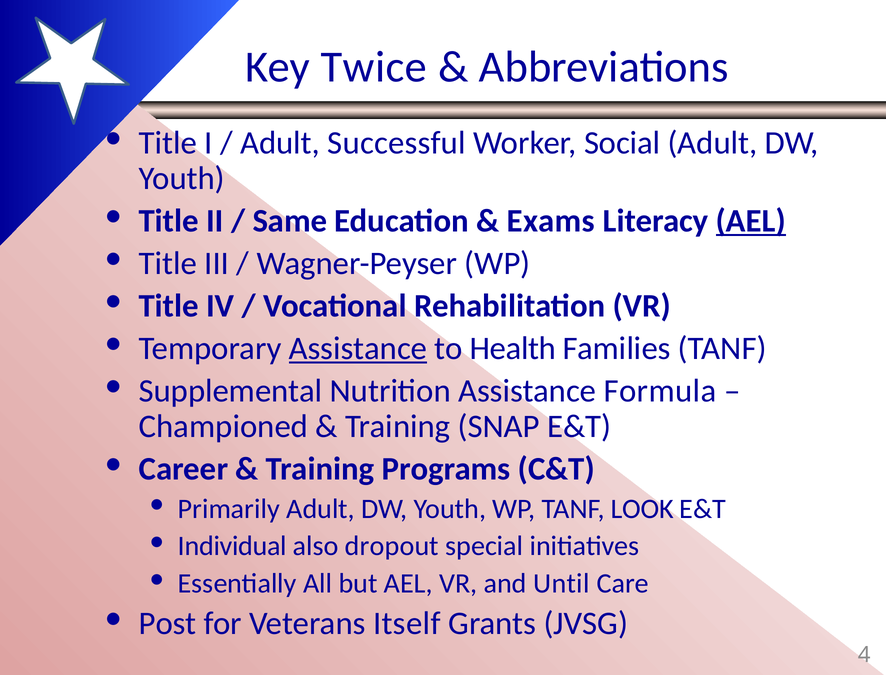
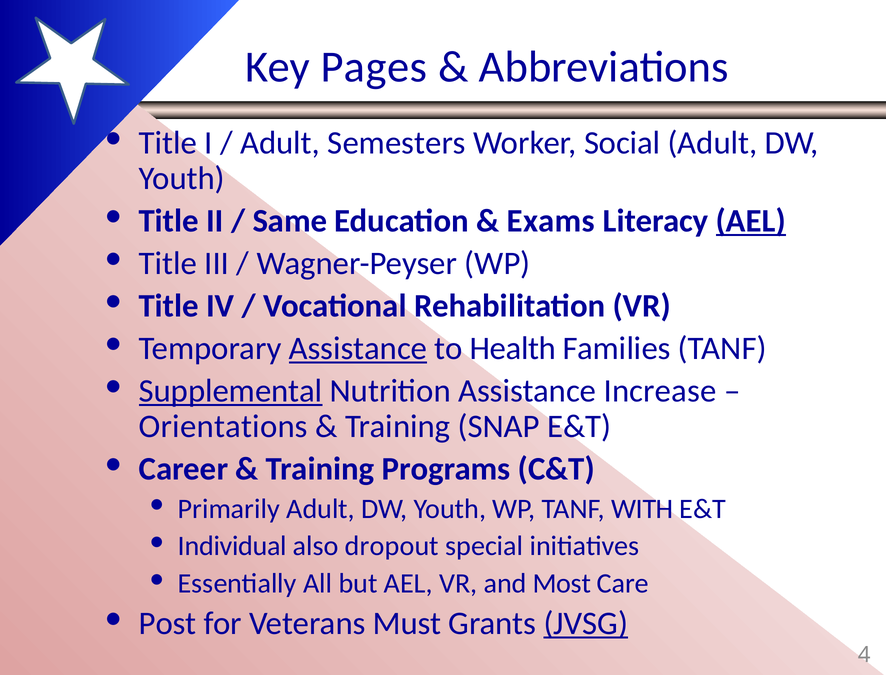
Twice: Twice -> Pages
Successful: Successful -> Semesters
Supplemental underline: none -> present
Formula: Formula -> Increase
Championed: Championed -> Orientations
LOOK: LOOK -> WITH
Until: Until -> Most
Itself: Itself -> Must
JVSG underline: none -> present
